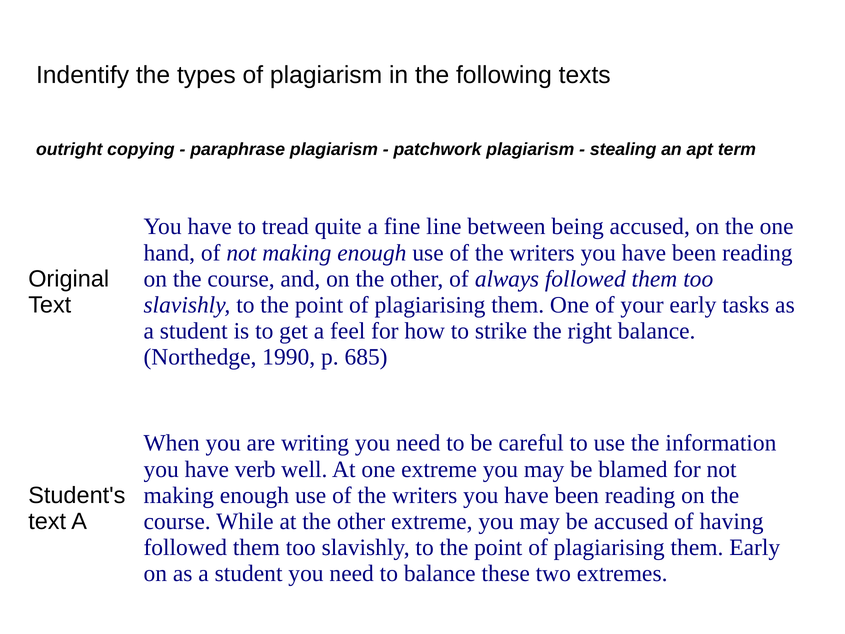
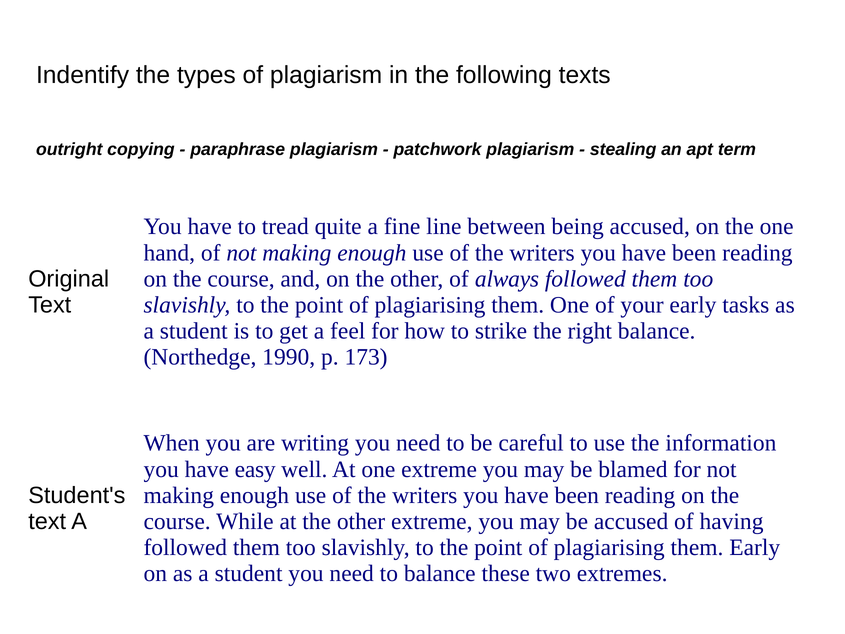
685: 685 -> 173
verb: verb -> easy
